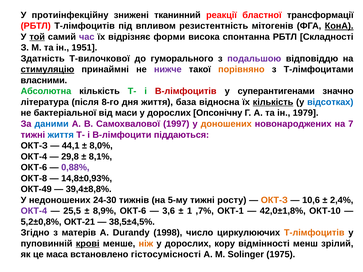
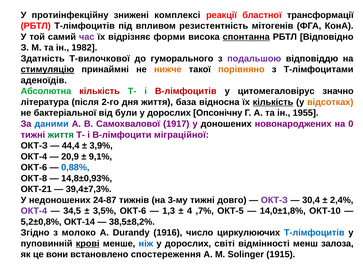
тканинний: тканинний -> комплексі
КонА underline: present -> none
той underline: present -> none
спонтанна underline: none -> present
Складності: Складності -> Відповідно
1951: 1951 -> 1982
нижче colour: purple -> orange
власними: власними -> аденоїдів
кількість at (100, 91) colour: black -> red
суперантигенами: суперантигенами -> цитомегаловірус
8-го: 8-го -> 2-го
відсотках colour: blue -> orange
маси: маси -> були
1979: 1979 -> 1955
1997: 1997 -> 1917
доношених colour: orange -> black
7: 7 -> 0
життя at (61, 135) colour: blue -> green
піддаються: піддаються -> міграційної
44,1: 44,1 -> 44,4
8,0%: 8,0% -> 3,9%
29,8: 29,8 -> 20,9
8,1%: 8,1% -> 9,1%
0,88% colour: purple -> blue
ОКТ-49: ОКТ-49 -> ОКТ-21
39,4±8,8%: 39,4±8,8% -> 39,4±7,3%
24-30: 24-30 -> 24-87
5-му: 5-му -> 3-му
росту: росту -> довго
ОКТ-З at (274, 200) colour: orange -> purple
10,6: 10,6 -> 30,4
25,5: 25,5 -> 34,5
8,9%: 8,9% -> 3,5%
3,6: 3,6 -> 1,3
1: 1 -> 4
ОКТ-1: ОКТ-1 -> ОКТ-5
42,0±1,8%: 42,0±1,8% -> 14,0±1,8%
ОКТ-21: ОКТ-21 -> ОКТ-14
38,5±4,5%: 38,5±4,5% -> 38,5±8,2%
матерів: матерів -> молоко
1998: 1998 -> 1916
Т-лімфоцитів at (314, 233) colour: orange -> blue
ніж colour: orange -> blue
кору: кору -> світі
зрілий: зрілий -> залоза
маса: маса -> вони
гістосумісності: гістосумісності -> спостереження
1975: 1975 -> 1915
